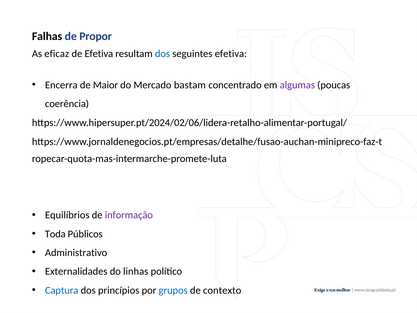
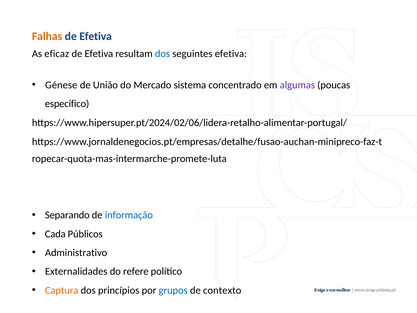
Falhas colour: black -> orange
Propor at (96, 36): Propor -> Efetiva
Encerra: Encerra -> Génese
Maior: Maior -> União
bastam: bastam -> sistema
coerência: coerência -> especifico
Equilíbrios: Equilíbrios -> Separando
informação colour: purple -> blue
Toda: Toda -> Cada
linhas: linhas -> refere
Captura colour: blue -> orange
